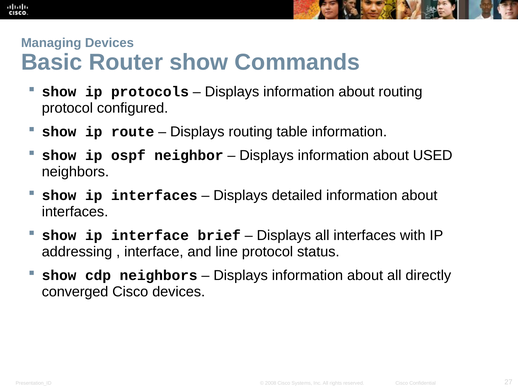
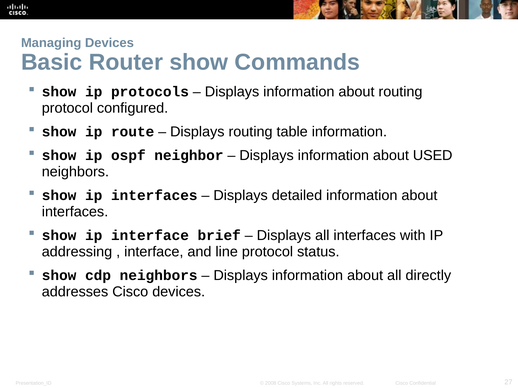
converged: converged -> addresses
